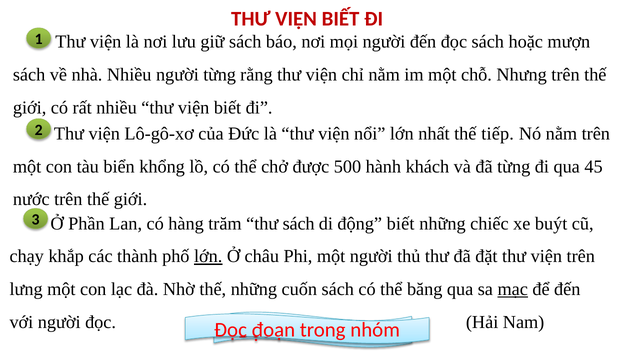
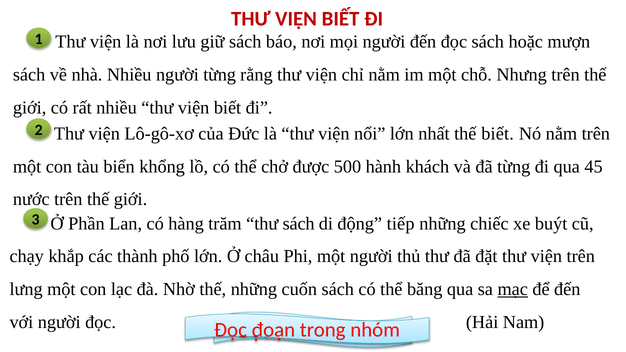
thế tiếp: tiếp -> biết
động biết: biết -> tiếp
lớn at (208, 256) underline: present -> none
